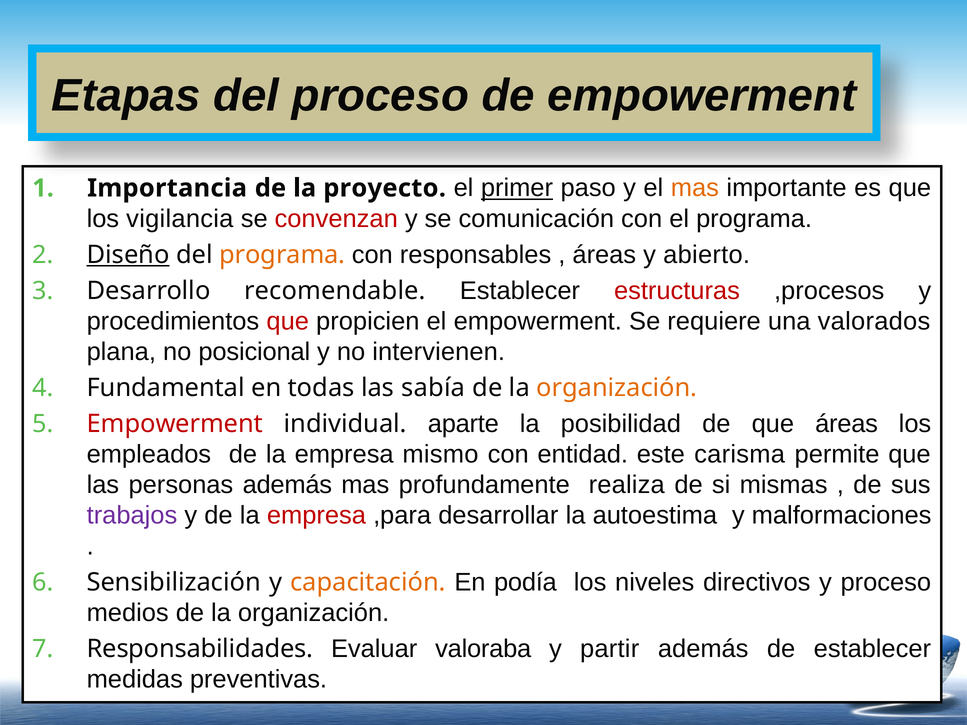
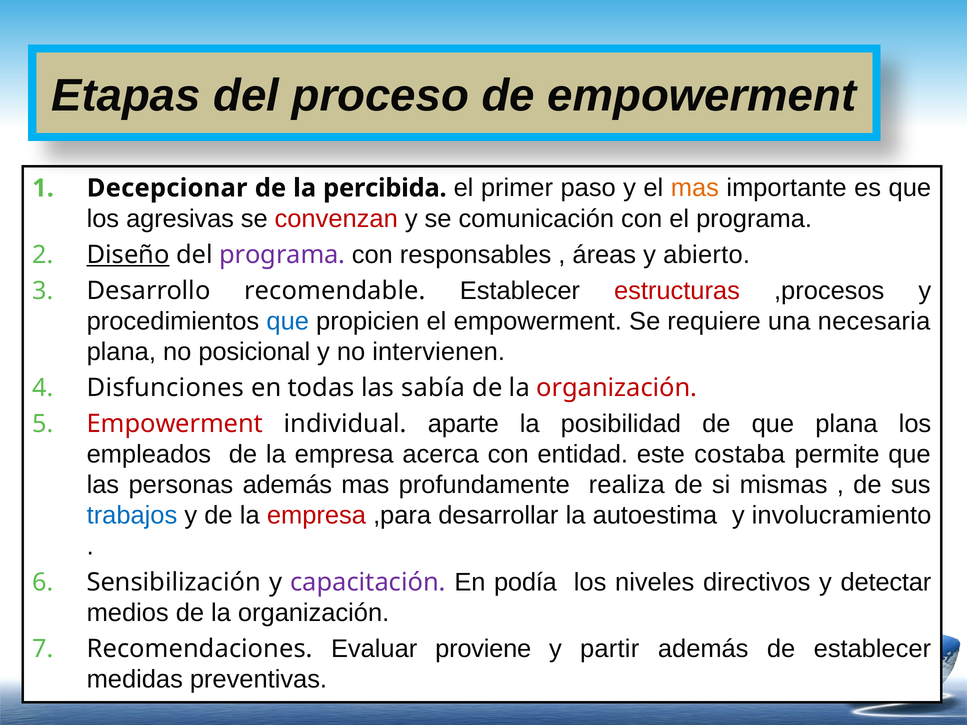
Importancia: Importancia -> Decepcionar
proyecto: proyecto -> percibida
primer underline: present -> none
vigilancia: vigilancia -> agresivas
programa at (282, 255) colour: orange -> purple
que at (288, 321) colour: red -> blue
valorados: valorados -> necesaria
Fundamental: Fundamental -> Disfunciones
organización at (617, 388) colour: orange -> red
que áreas: áreas -> plana
mismo: mismo -> acerca
carisma: carisma -> costaba
trabajos colour: purple -> blue
malformaciones: malformaciones -> involucramiento
capacitación colour: orange -> purple
y proceso: proceso -> detectar
Responsabilidades: Responsabilidades -> Recomendaciones
valoraba: valoraba -> proviene
